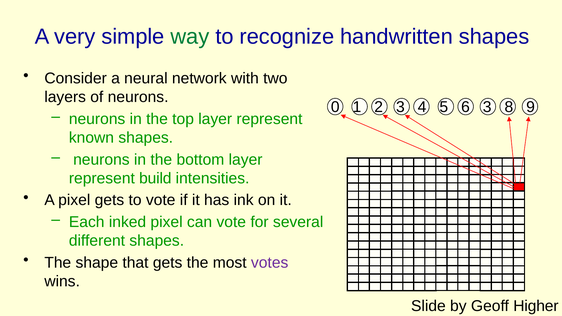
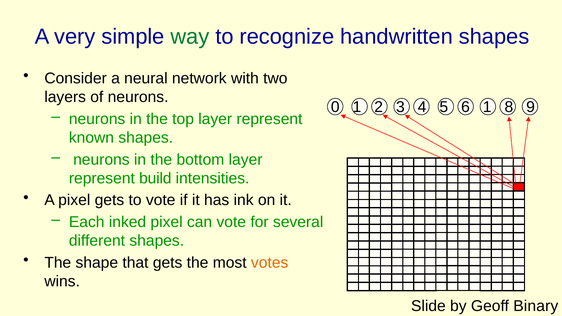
6 3: 3 -> 1
votes colour: purple -> orange
Higher: Higher -> Binary
